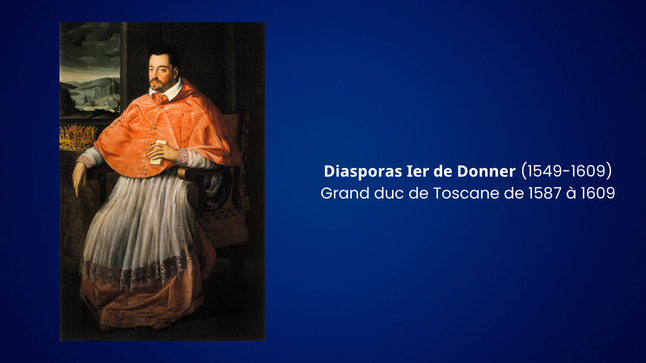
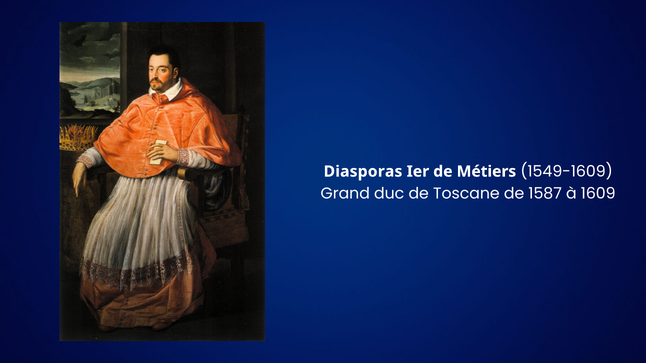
Donner: Donner -> Métiers
